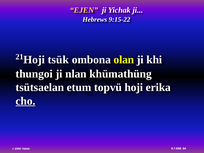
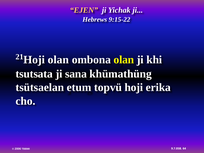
tsük at (58, 60): tsük -> olan
thungoi: thungoi -> tsutsata
nlan: nlan -> sana
cho underline: present -> none
